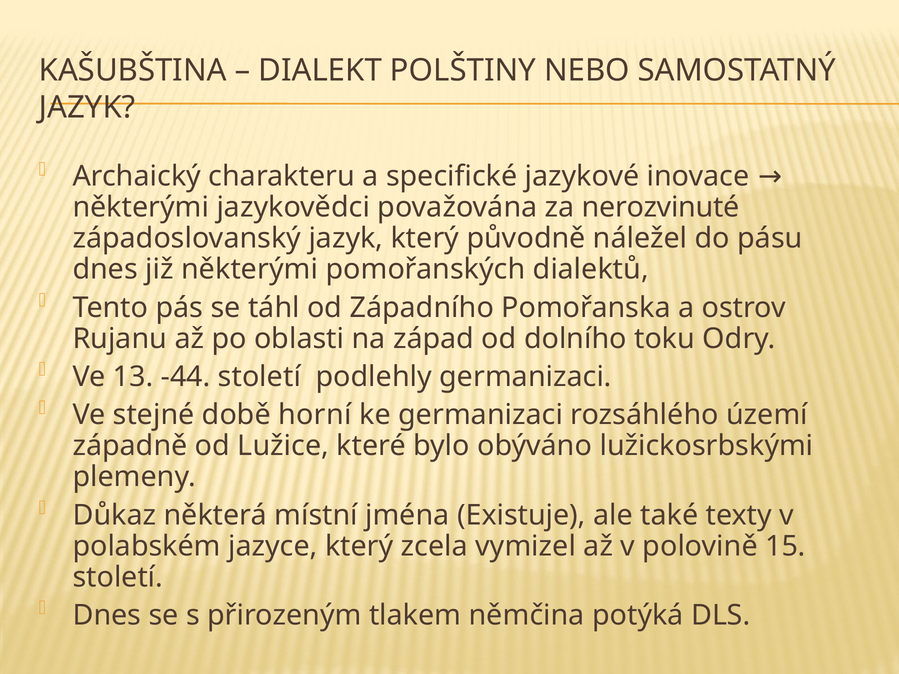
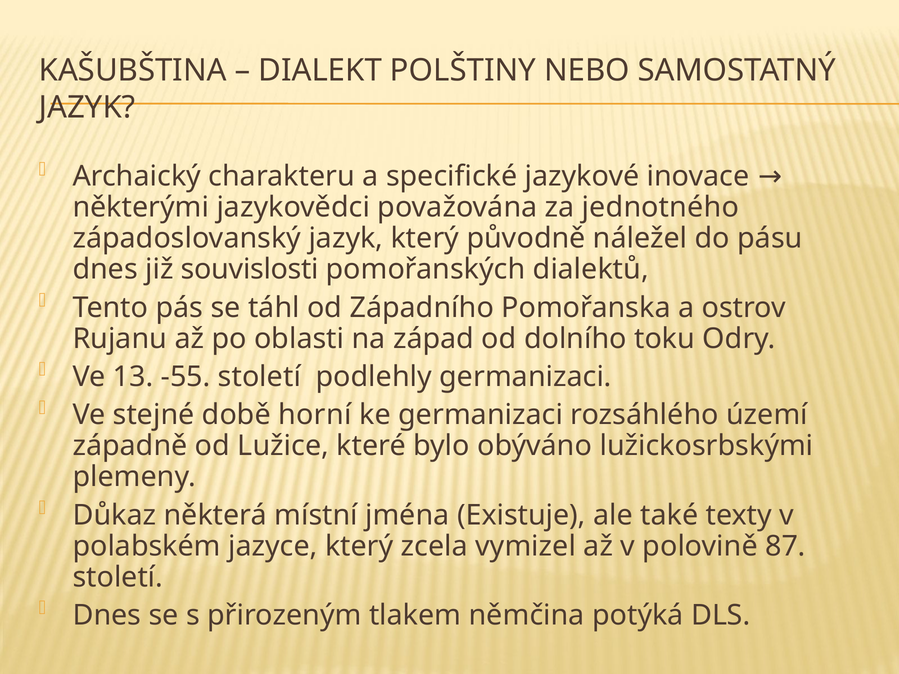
nerozvinuté: nerozvinuté -> jednotného
již některými: některými -> souvislosti
-44: -44 -> -55
15: 15 -> 87
